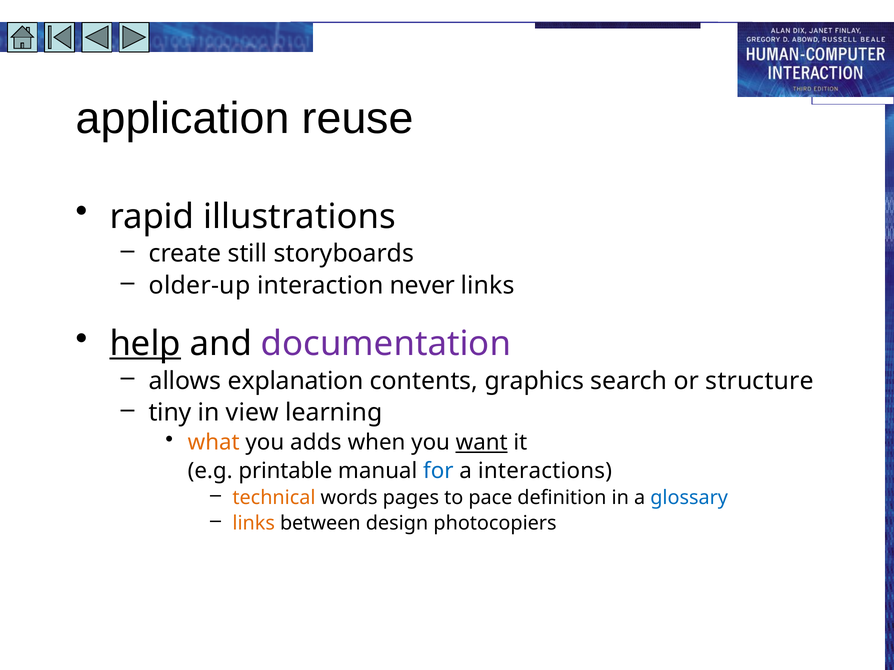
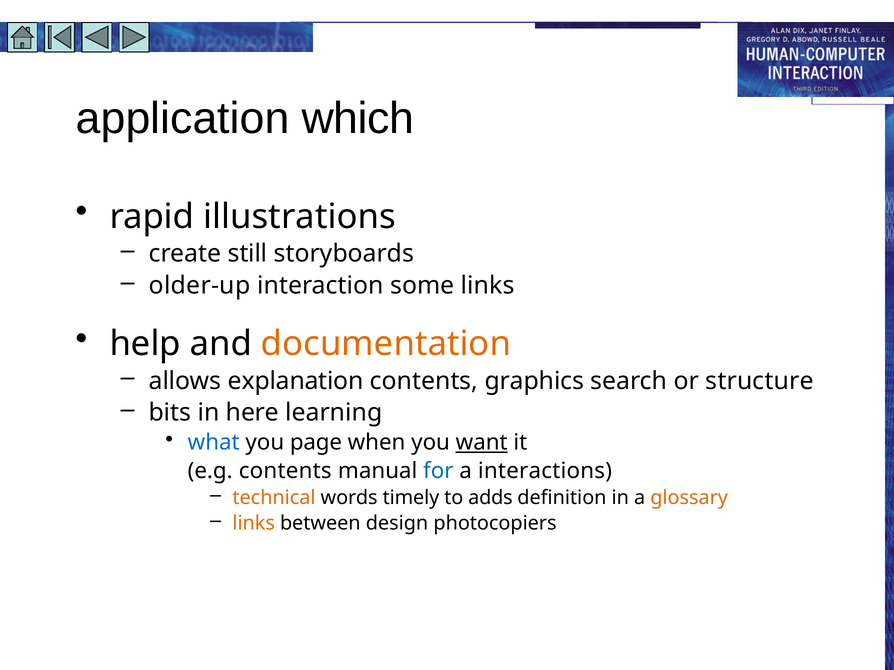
reuse: reuse -> which
never: never -> some
help underline: present -> none
documentation colour: purple -> orange
tiny: tiny -> bits
view: view -> here
what colour: orange -> blue
adds: adds -> page
e.g printable: printable -> contents
pages: pages -> timely
pace: pace -> adds
glossary colour: blue -> orange
